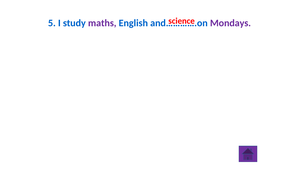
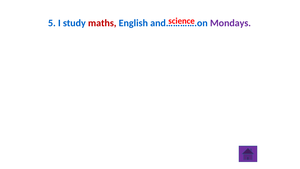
maths colour: purple -> red
